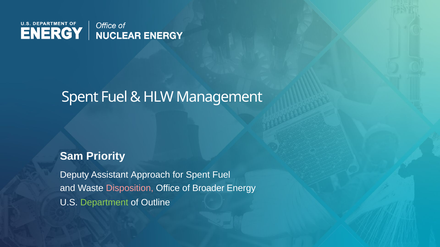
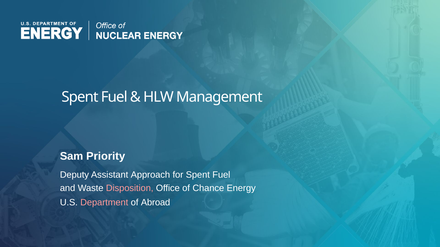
Broader: Broader -> Chance
Department colour: light green -> pink
Outline: Outline -> Abroad
